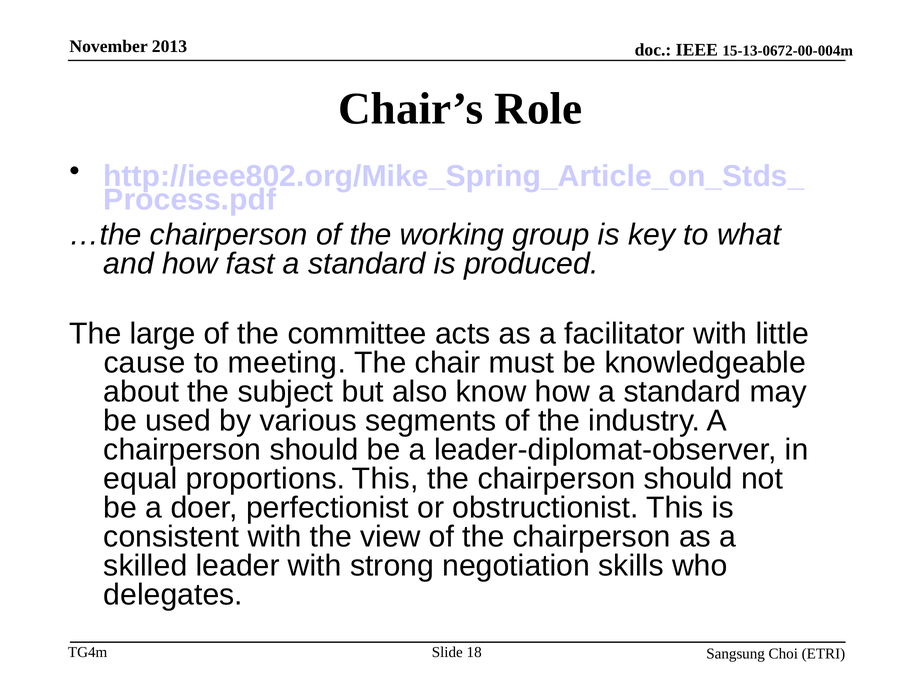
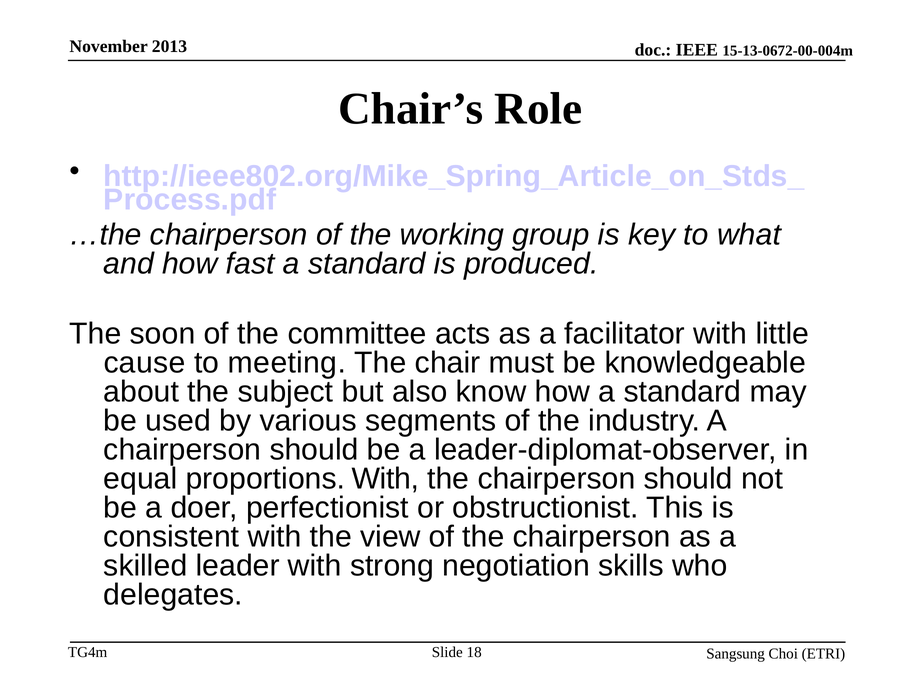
large: large -> soon
proportions This: This -> With
